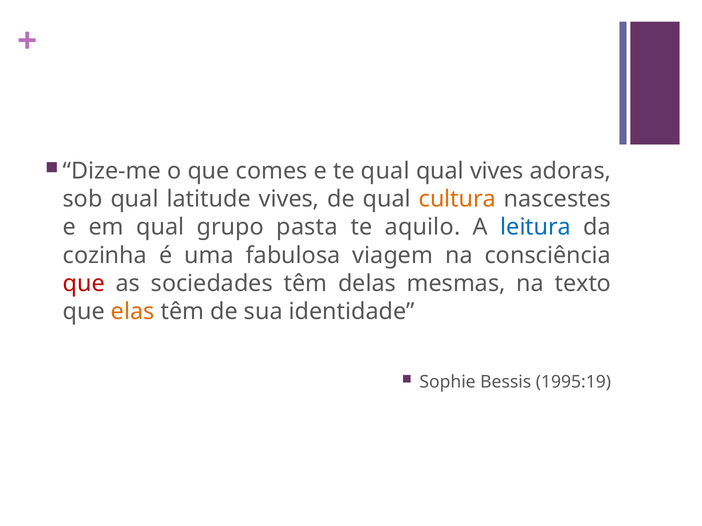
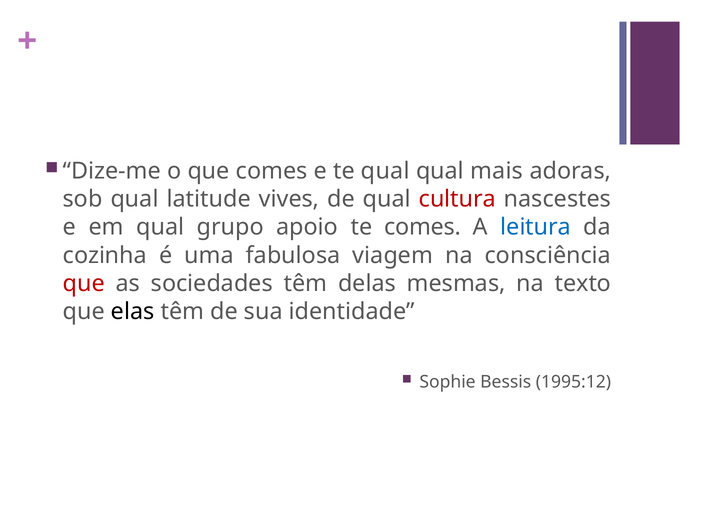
qual vives: vives -> mais
cultura colour: orange -> red
pasta: pasta -> apoio
te aquilo: aquilo -> comes
elas colour: orange -> black
1995:19: 1995:19 -> 1995:12
